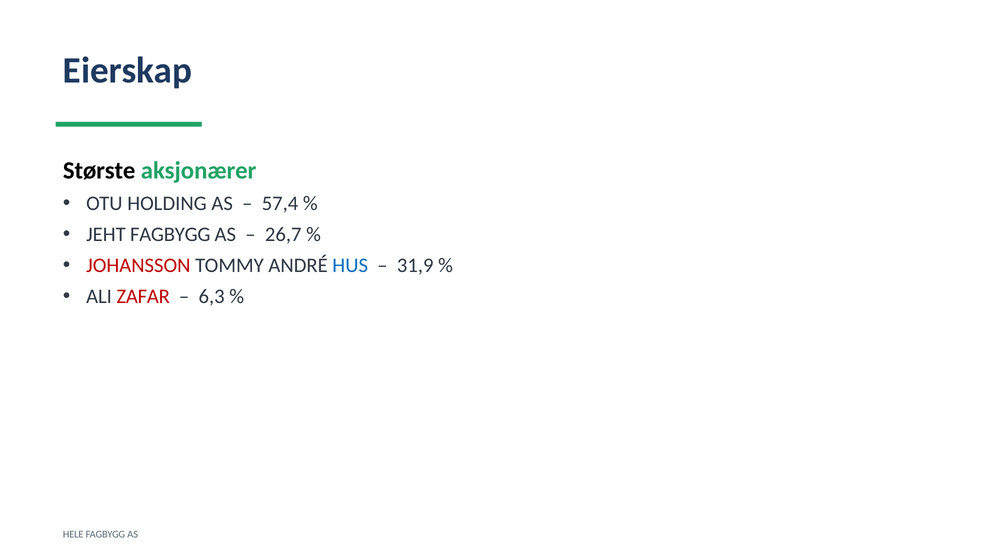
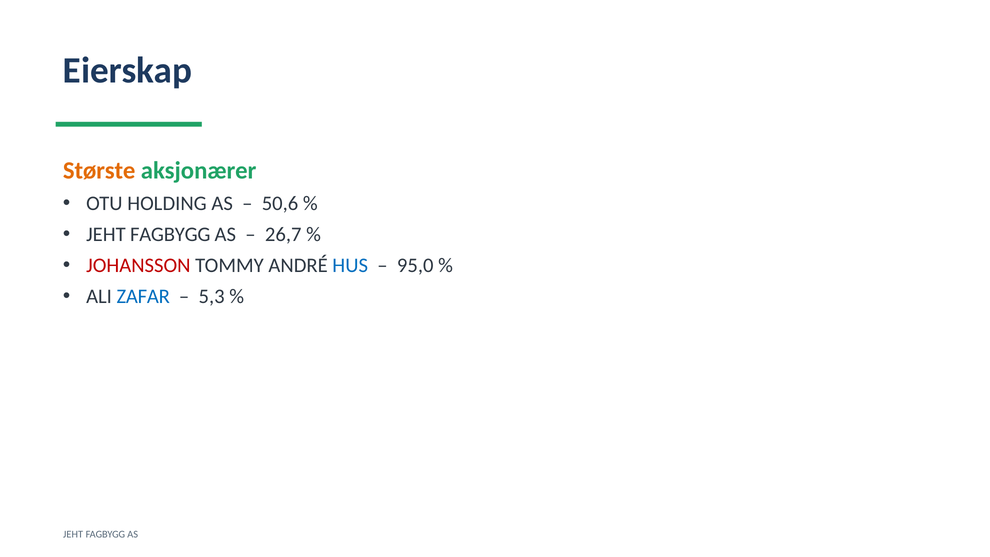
Største colour: black -> orange
57,4: 57,4 -> 50,6
31,9: 31,9 -> 95,0
ZAFAR colour: red -> blue
6,3: 6,3 -> 5,3
HELE at (73, 534): HELE -> JEHT
